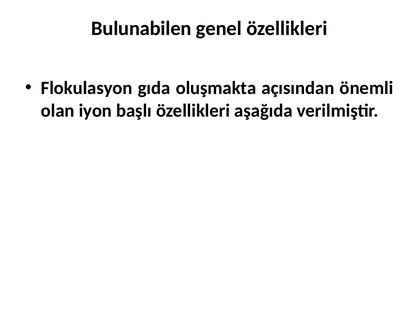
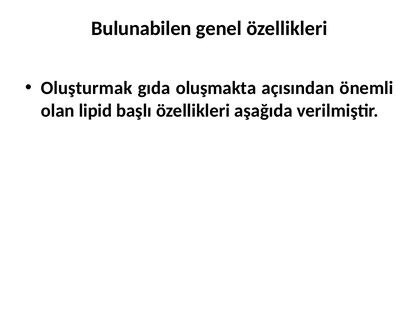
Flokulasyon: Flokulasyon -> Oluşturmak
iyon: iyon -> lipid
